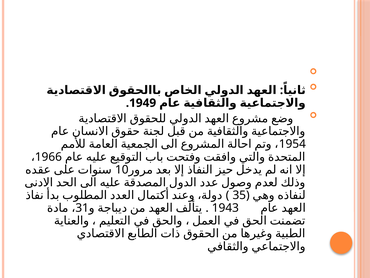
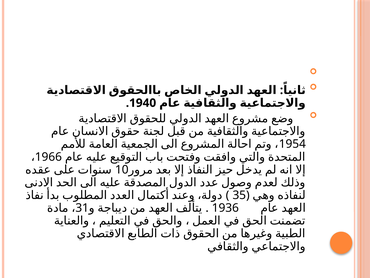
1949: 1949 -> 1940
1943: 1943 -> 1936
